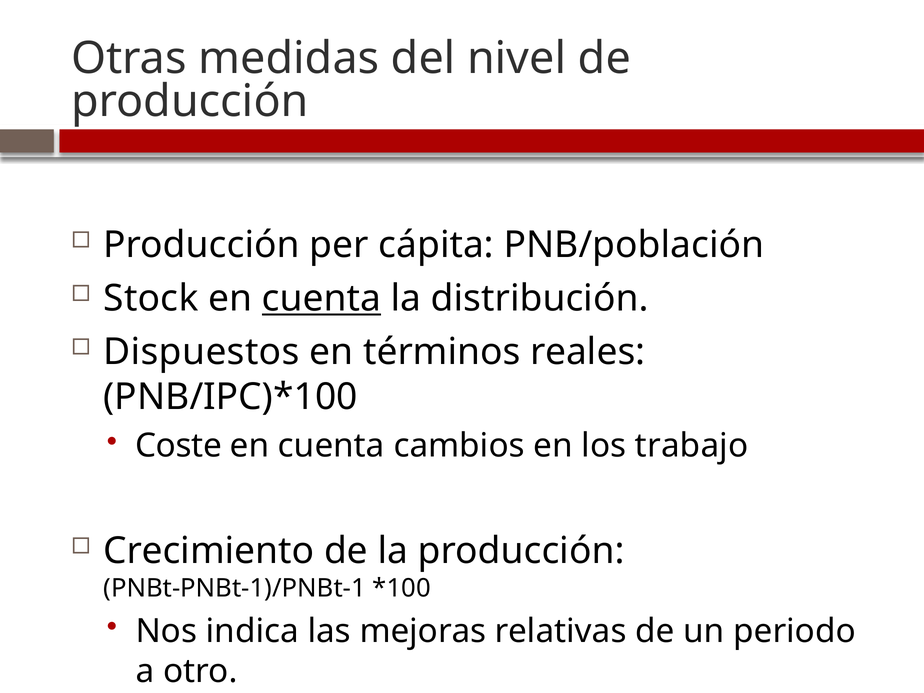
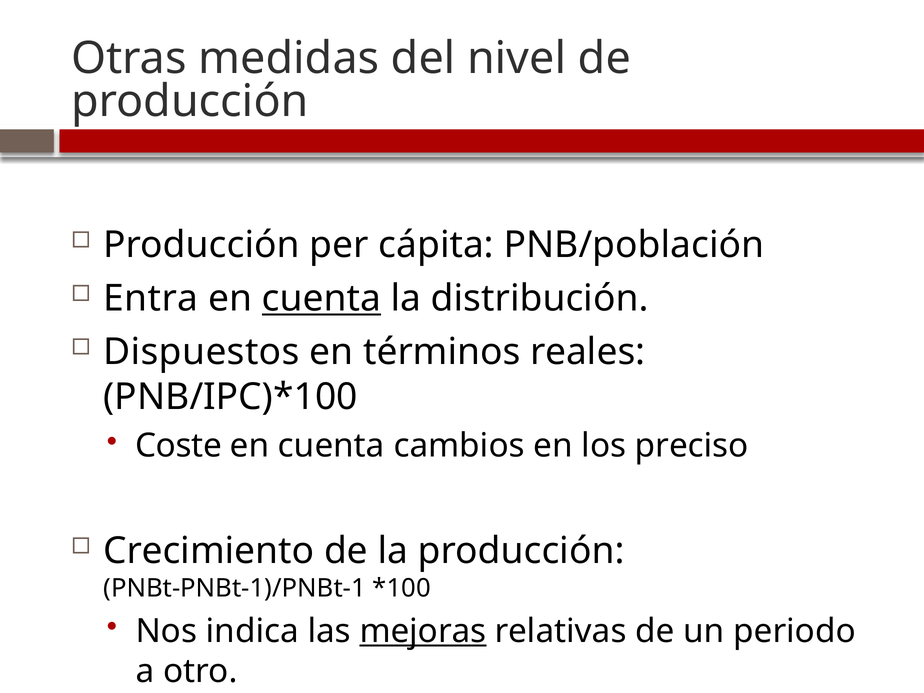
Stock: Stock -> Entra
trabajo: trabajo -> preciso
mejoras underline: none -> present
